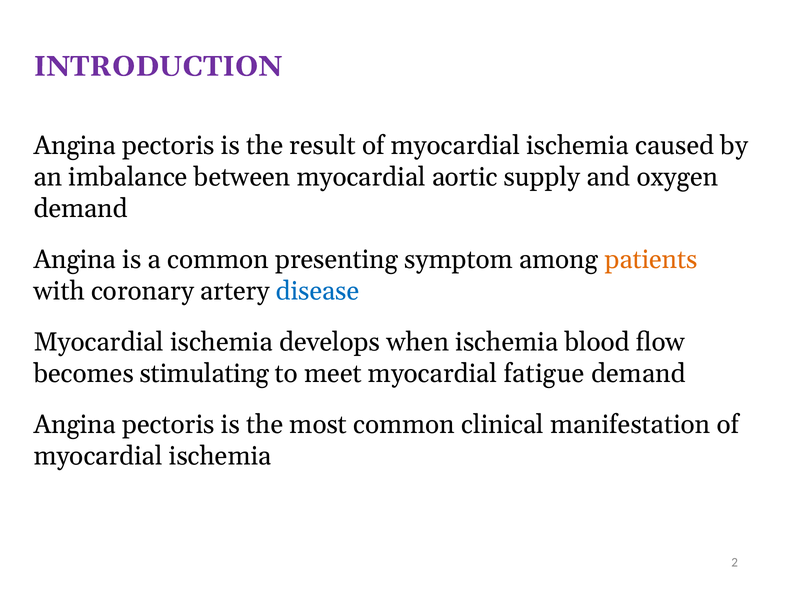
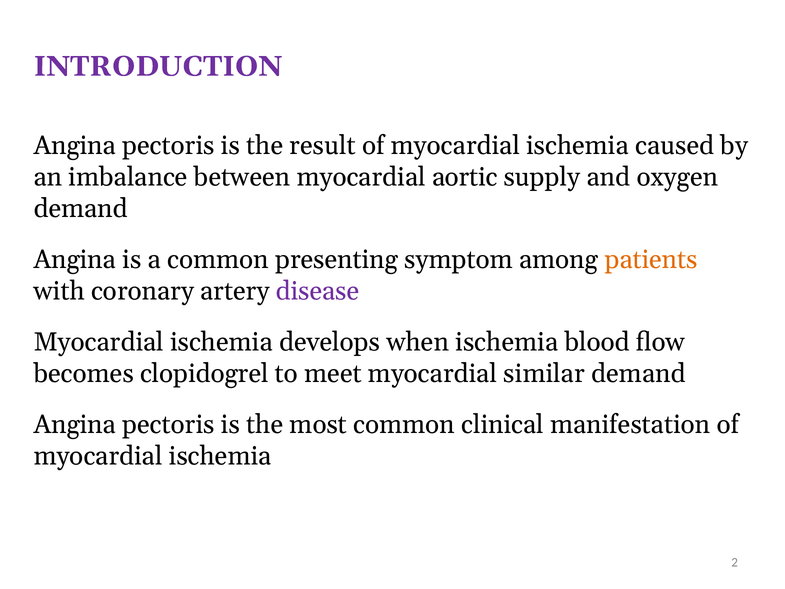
disease colour: blue -> purple
stimulating: stimulating -> clopidogrel
fatigue: fatigue -> similar
